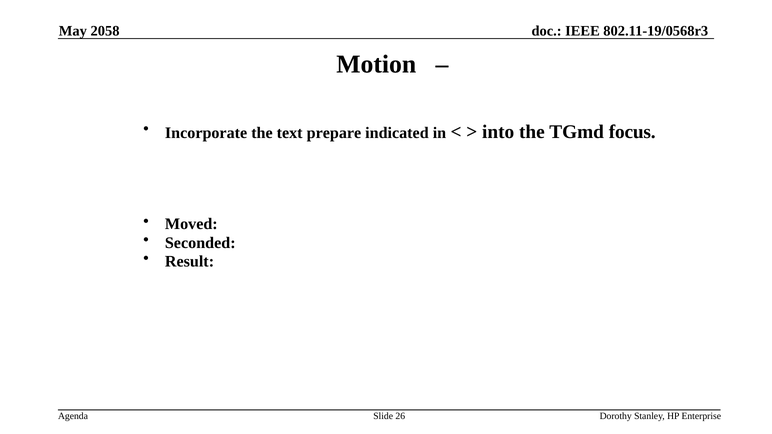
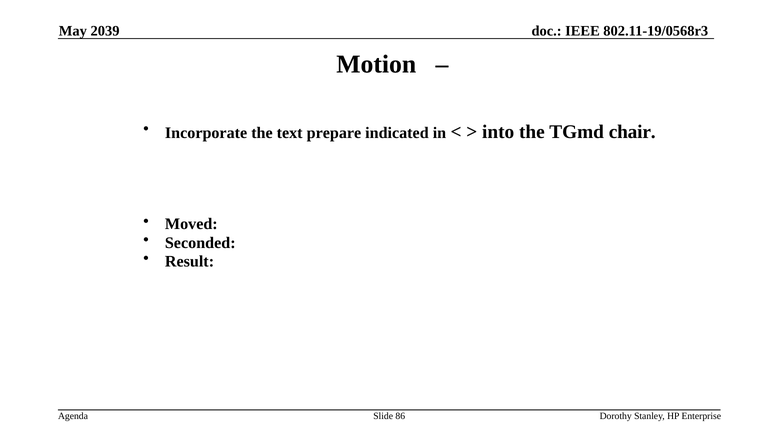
2058: 2058 -> 2039
focus: focus -> chair
26: 26 -> 86
